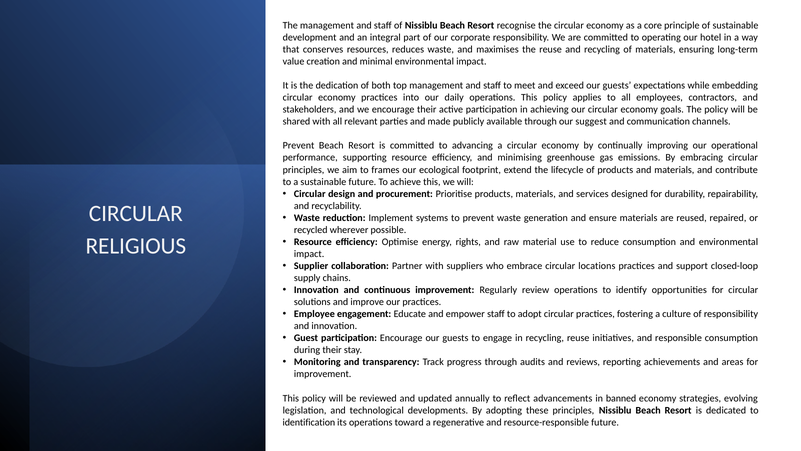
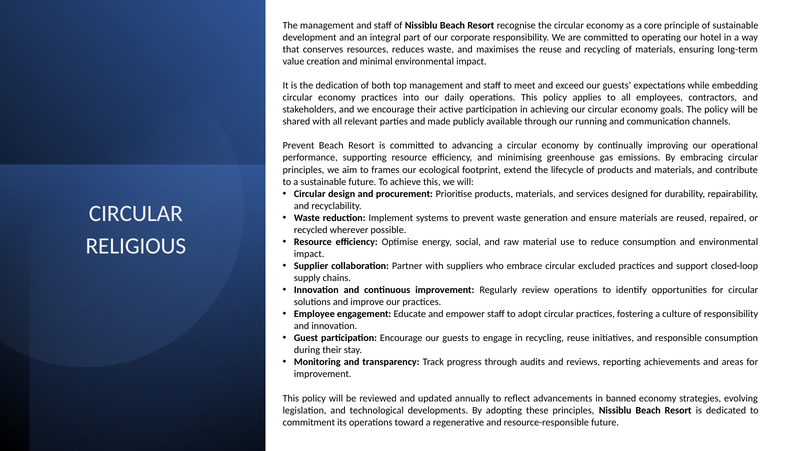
suggest: suggest -> running
rights: rights -> social
locations: locations -> excluded
identification: identification -> commitment
